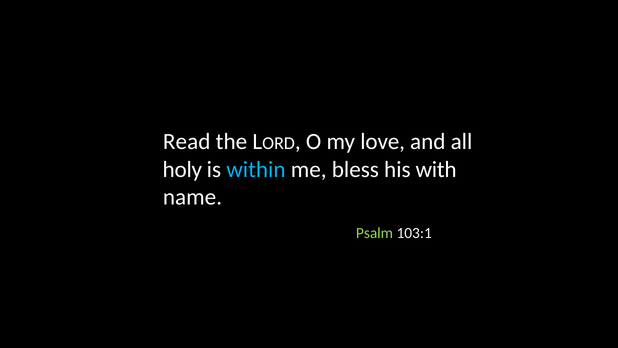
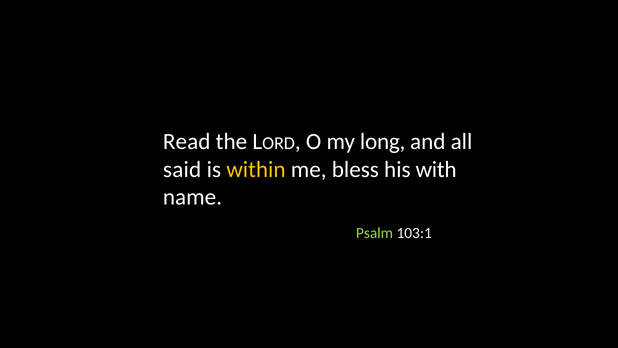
love: love -> long
holy: holy -> said
within colour: light blue -> yellow
